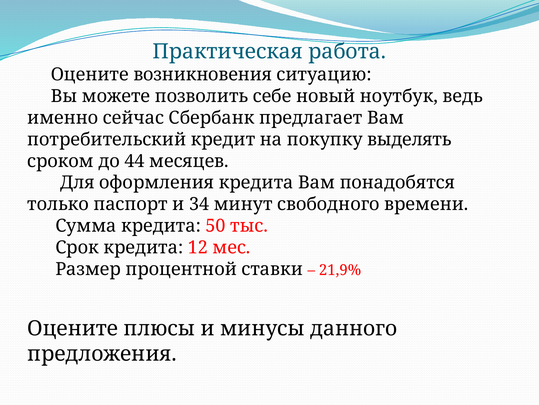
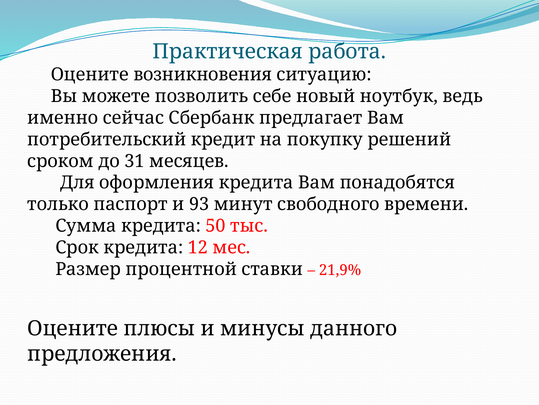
выделять: выделять -> решений
44: 44 -> 31
34: 34 -> 93
